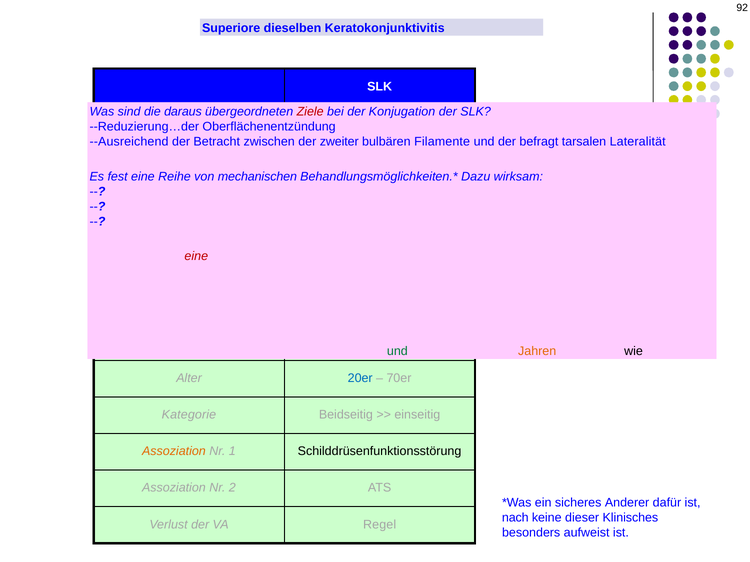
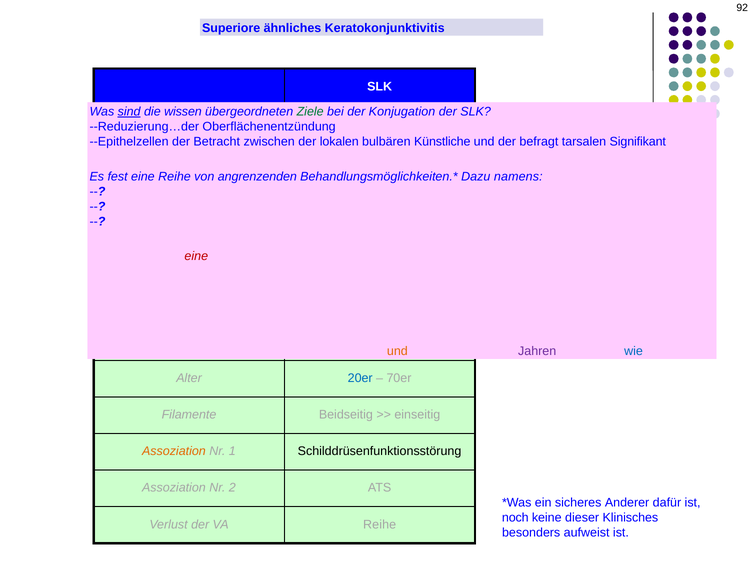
dieselben: dieselben -> ähnliches
sind underline: none -> present
daraus: daraus -> wissen
Ziele colour: red -> green
--Ausreichend: --Ausreichend -> --Epithelzellen
zweiter: zweiter -> lokalen
bulbären Filamente: Filamente -> Künstliche
Lateralität: Lateralität -> Signifikant
mechanischen: mechanischen -> angrenzenden
wirksam: wirksam -> namens
und at (397, 352) colour: green -> orange
Jahren colour: orange -> purple
wie at (634, 352) colour: black -> blue
Kategorie at (189, 415): Kategorie -> Filamente
nach at (515, 518): nach -> noch
VA Regel: Regel -> Reihe
